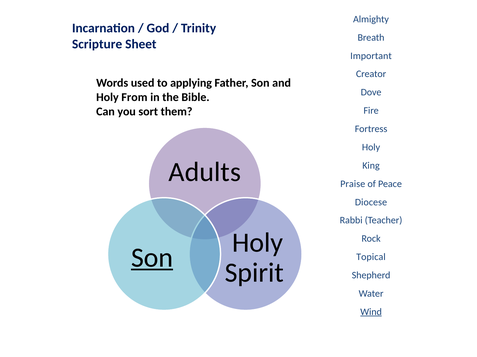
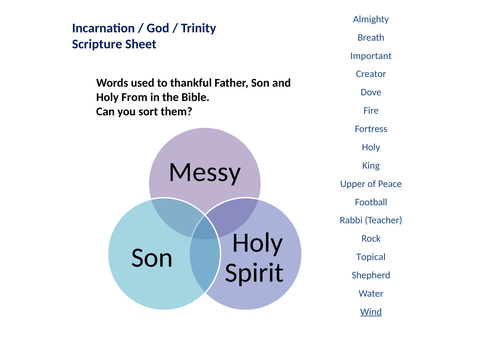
applying: applying -> thankful
Adults: Adults -> Messy
Praise: Praise -> Upper
Diocese: Diocese -> Football
Son at (152, 258) underline: present -> none
